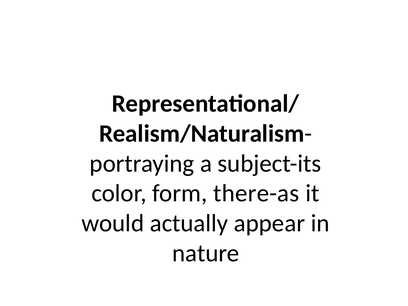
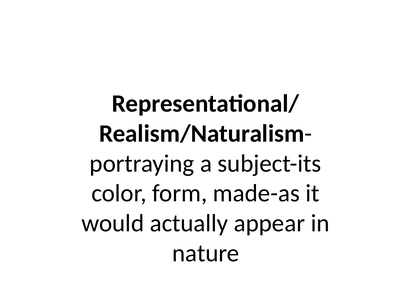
there-as: there-as -> made-as
